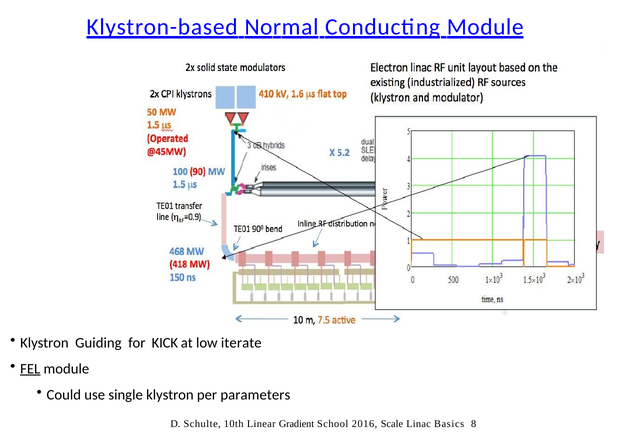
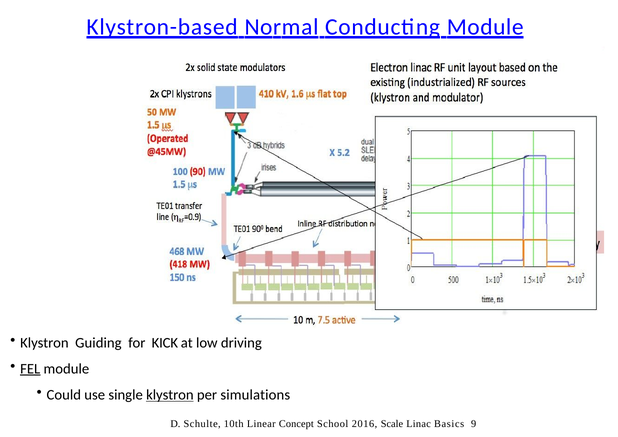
iterate: iterate -> driving
klystron at (170, 395) underline: none -> present
parameters: parameters -> simulations
Gradient: Gradient -> Concept
8: 8 -> 9
